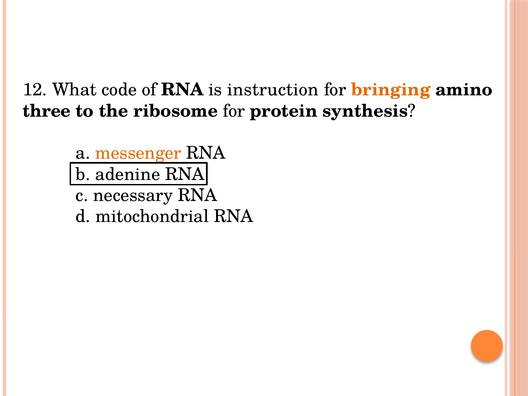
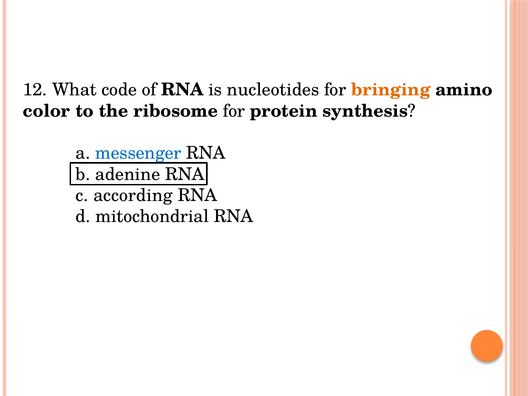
instruction: instruction -> nucleotides
three: three -> color
messenger colour: orange -> blue
necessary: necessary -> according
